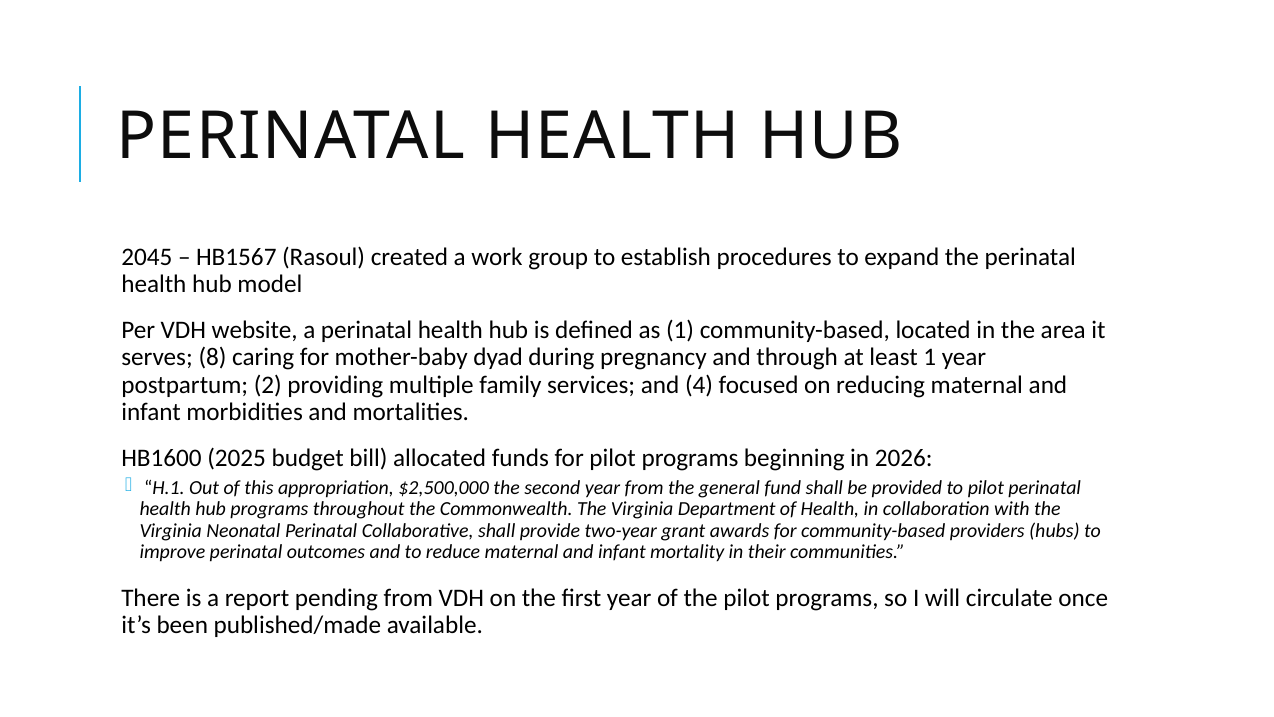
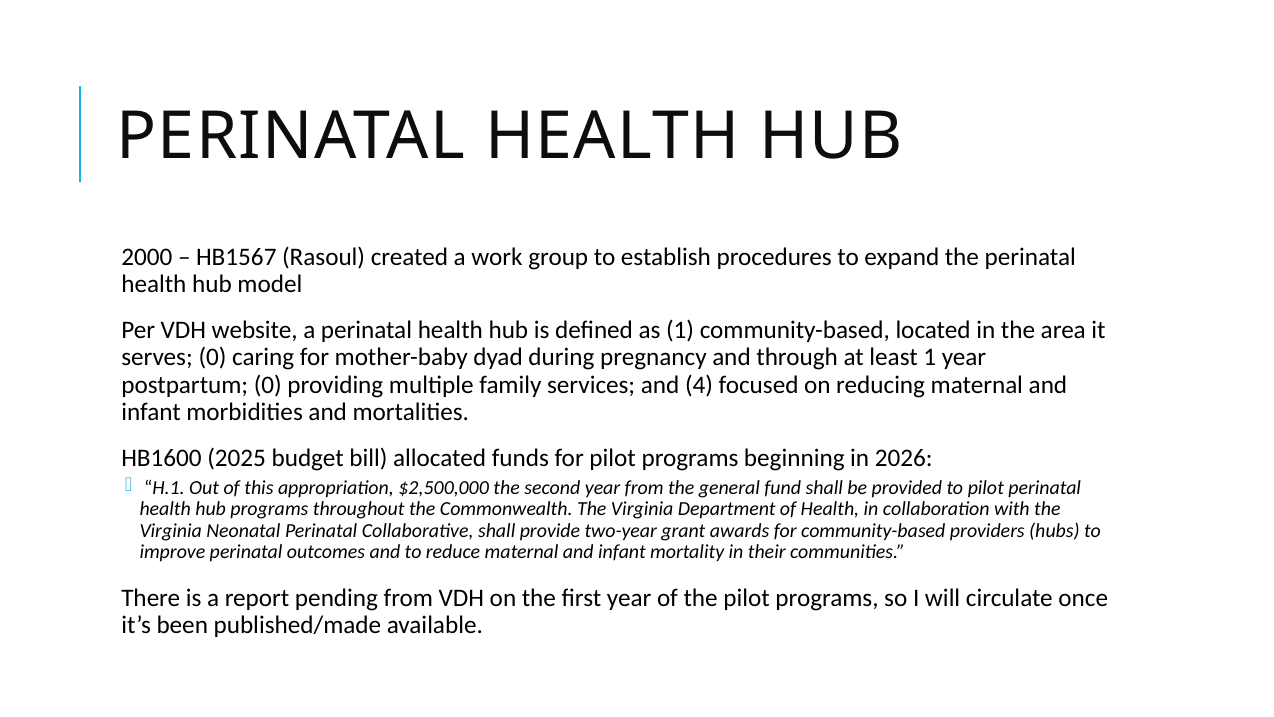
2045: 2045 -> 2000
serves 8: 8 -> 0
postpartum 2: 2 -> 0
